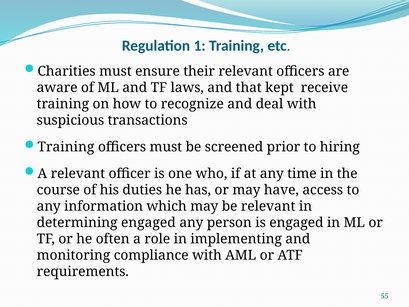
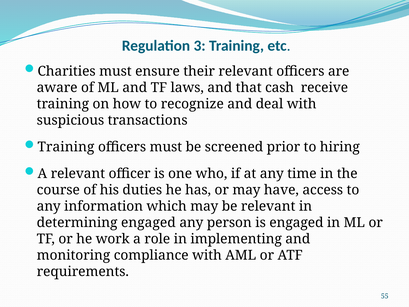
1: 1 -> 3
kept: kept -> cash
often: often -> work
